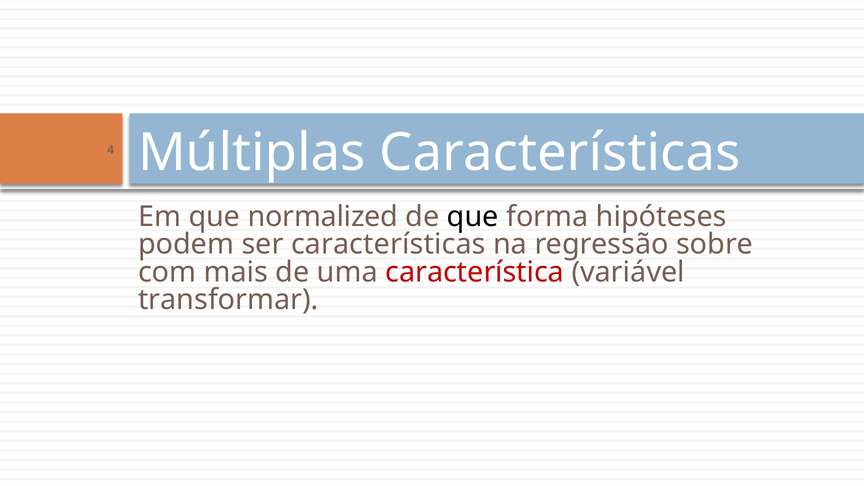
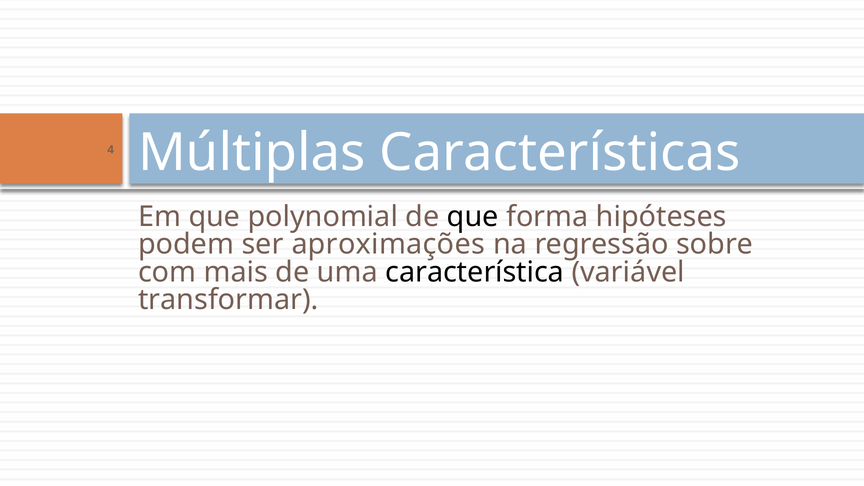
normalized: normalized -> polynomial
ser características: características -> aproximações
característica colour: red -> black
